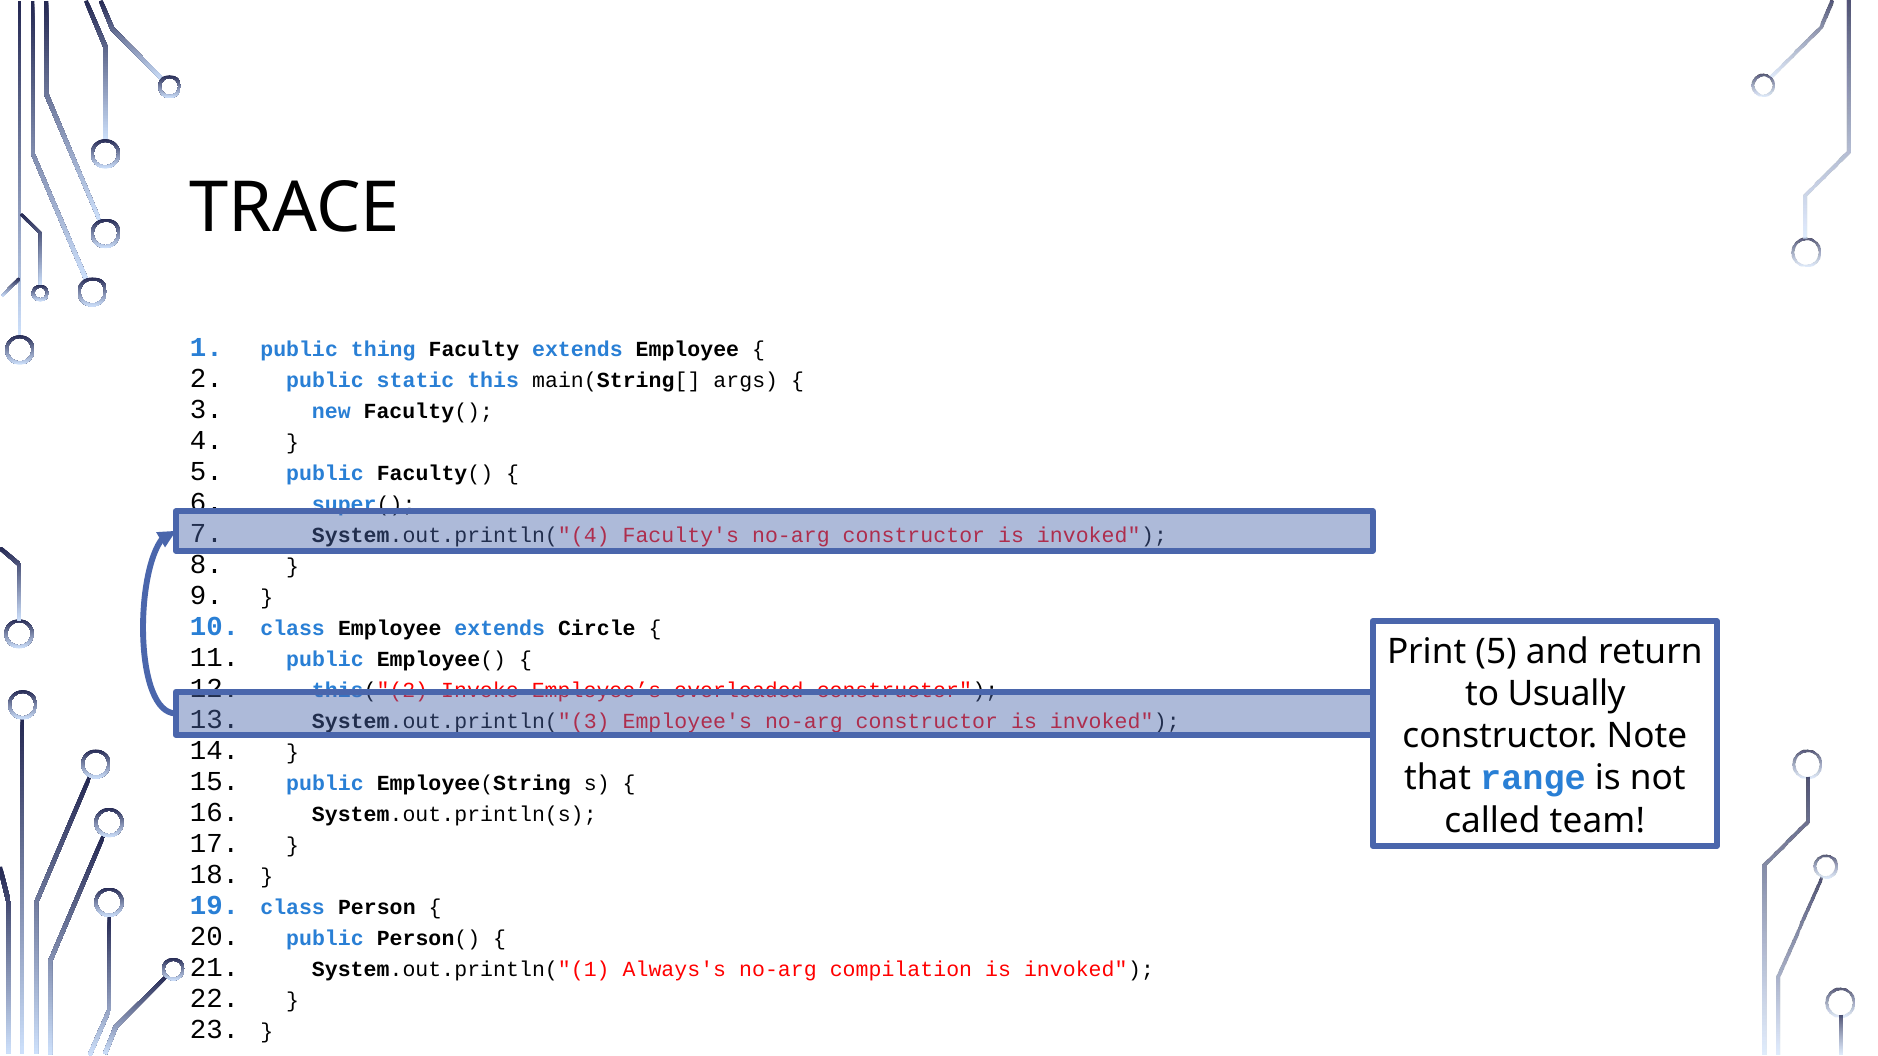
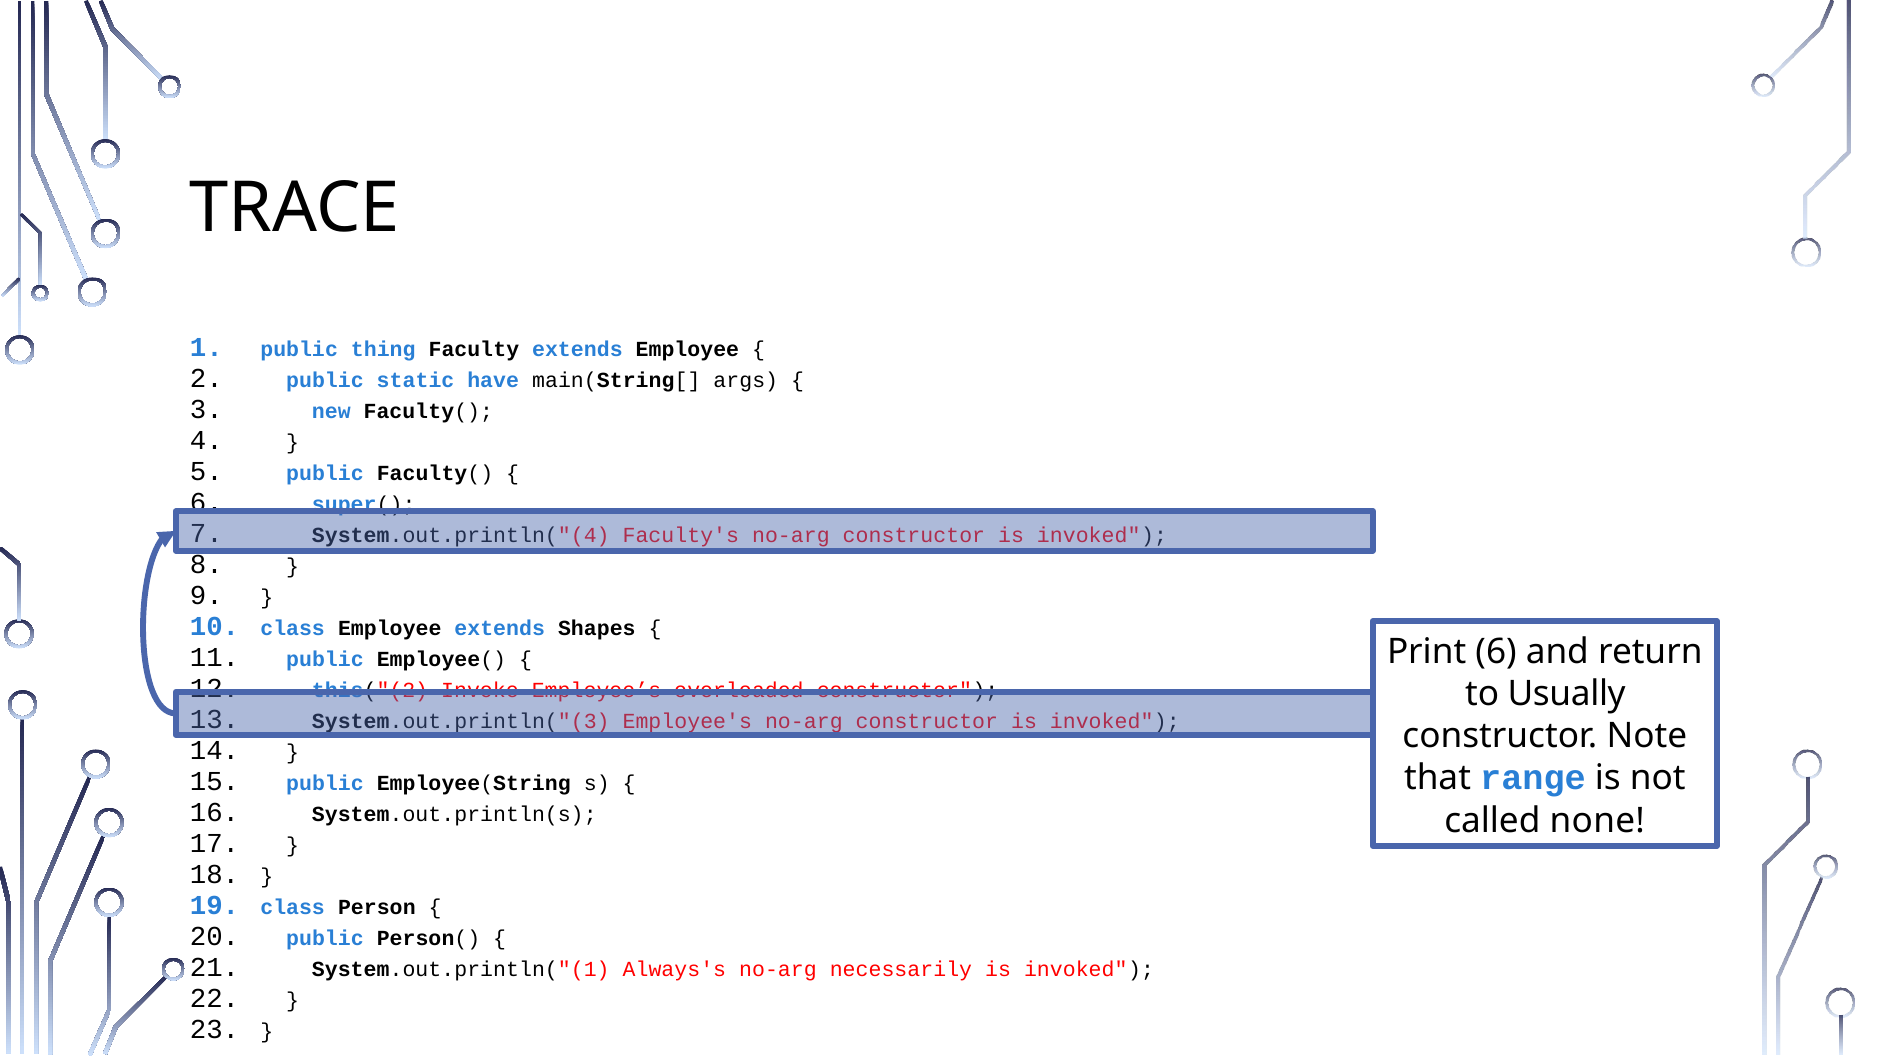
this: this -> have
Circle: Circle -> Shapes
Print 5: 5 -> 6
team: team -> none
compilation: compilation -> necessarily
